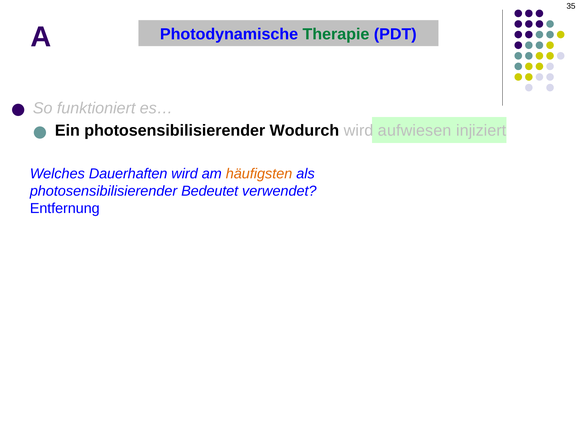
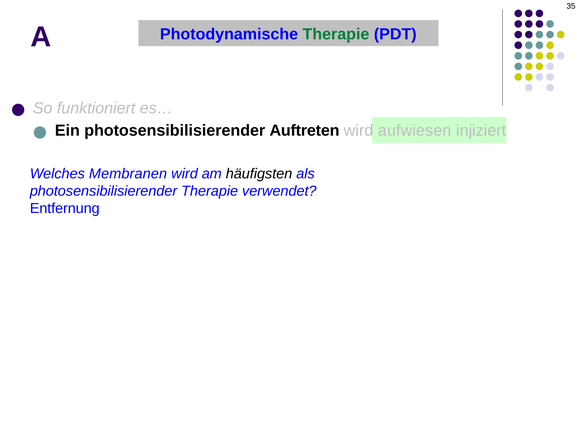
Wodurch: Wodurch -> Auftreten
Dauerhaften: Dauerhaften -> Membranen
häufigsten colour: orange -> black
photosensibilisierender Bedeutet: Bedeutet -> Therapie
